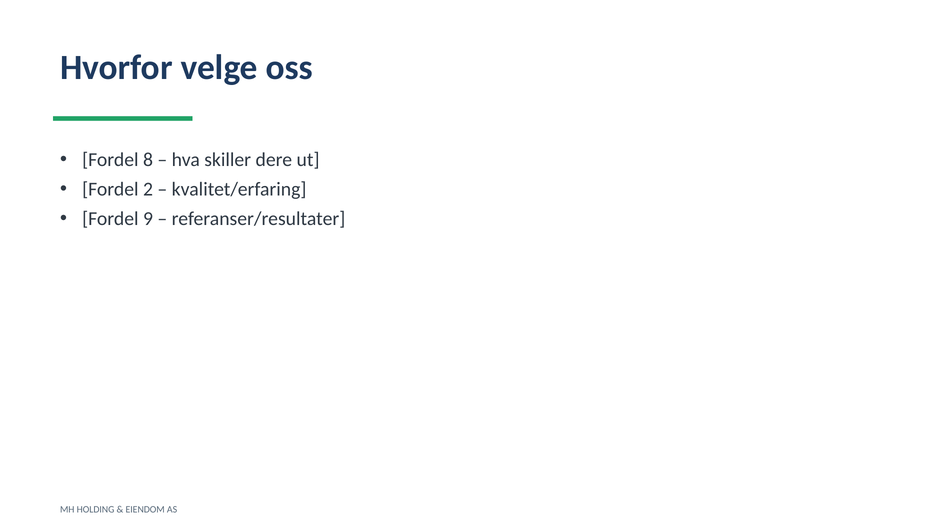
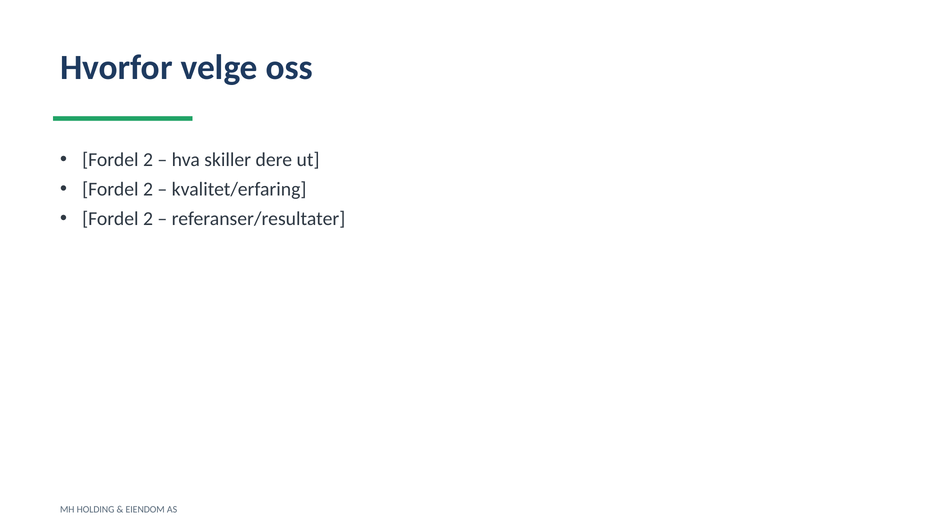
8 at (148, 160): 8 -> 2
9 at (148, 219): 9 -> 2
